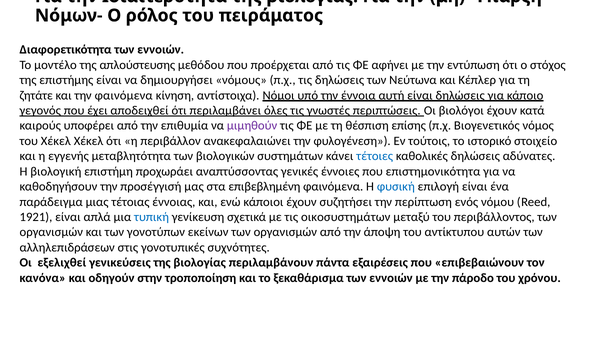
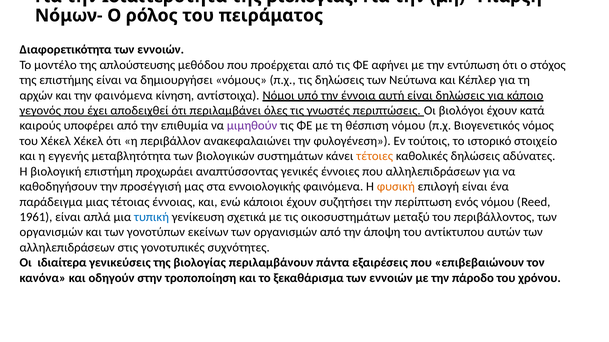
ζητάτε: ζητάτε -> αρχών
θέσπιση επίσης: επίσης -> νόµου
τέτοιες colour: blue -> orange
που επιστηµονικότητα: επιστηµονικότητα -> αλληλεπιδράσεων
επιβεβληµένη: επιβεβληµένη -> εννοιολογικής
φυσική colour: blue -> orange
1921: 1921 -> 1961
εξελιχθεί: εξελιχθεί -> ιδιαίτερα
